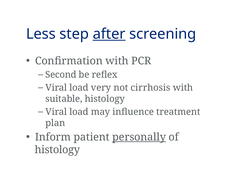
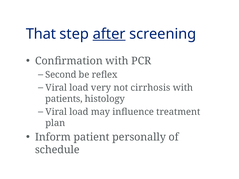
Less: Less -> That
suitable: suitable -> patients
personally underline: present -> none
histology at (57, 150): histology -> schedule
